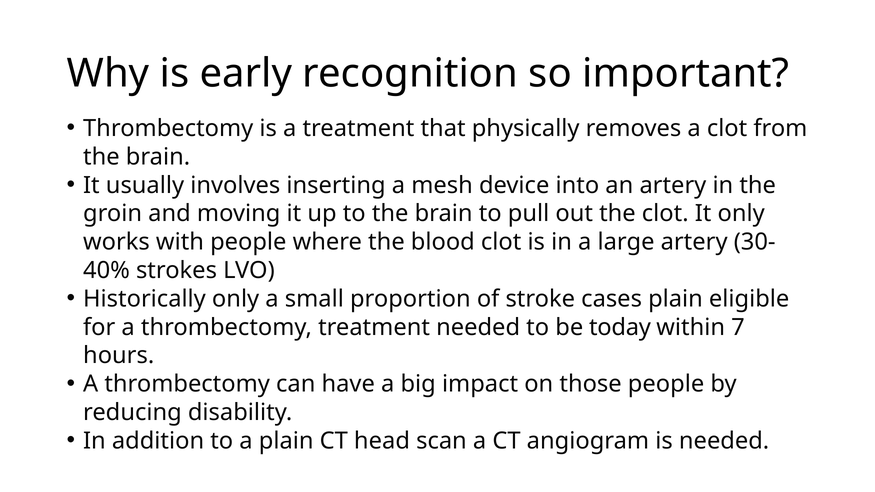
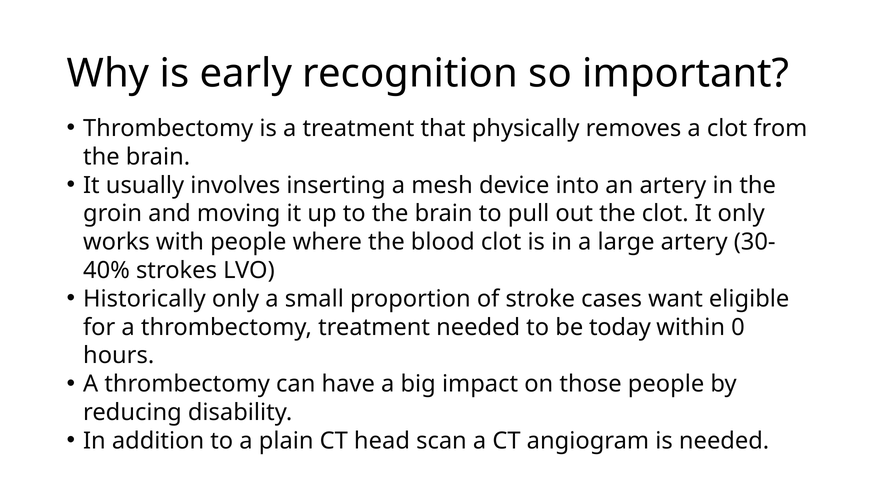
cases plain: plain -> want
7: 7 -> 0
